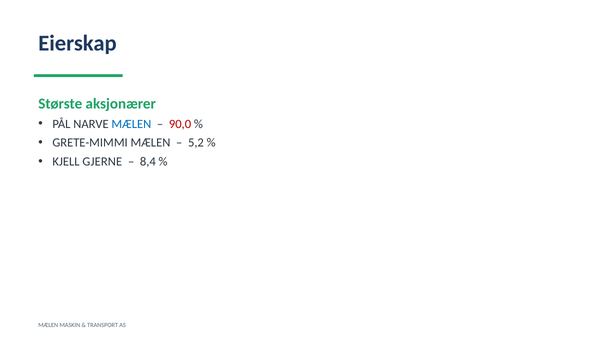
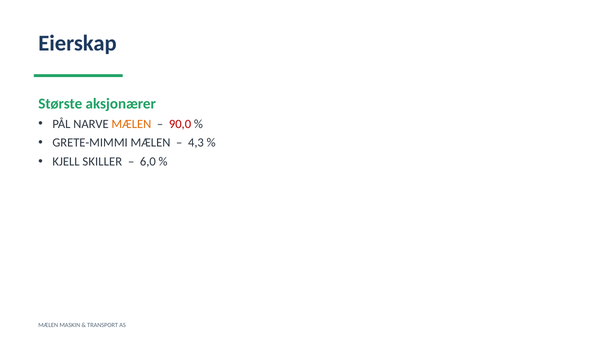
MÆLEN at (131, 124) colour: blue -> orange
5,2: 5,2 -> 4,3
GJERNE: GJERNE -> SKILLER
8,4: 8,4 -> 6,0
